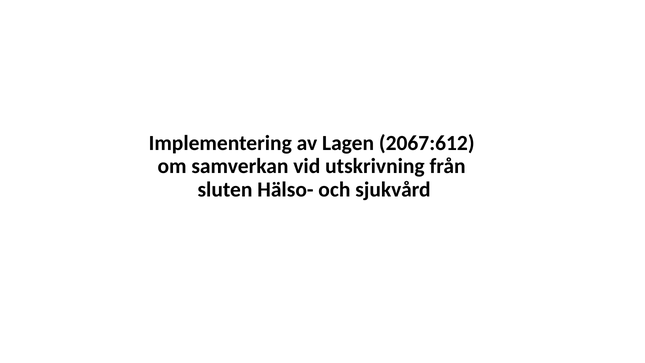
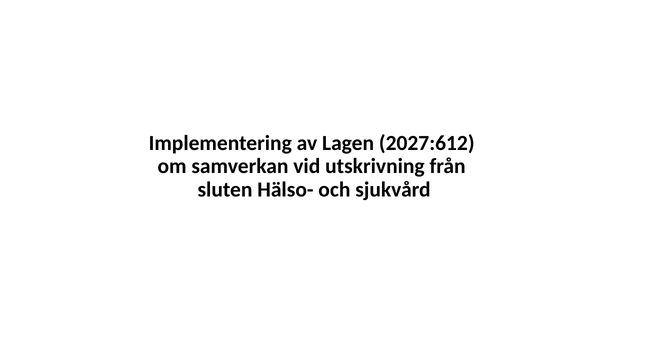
2067:612: 2067:612 -> 2027:612
